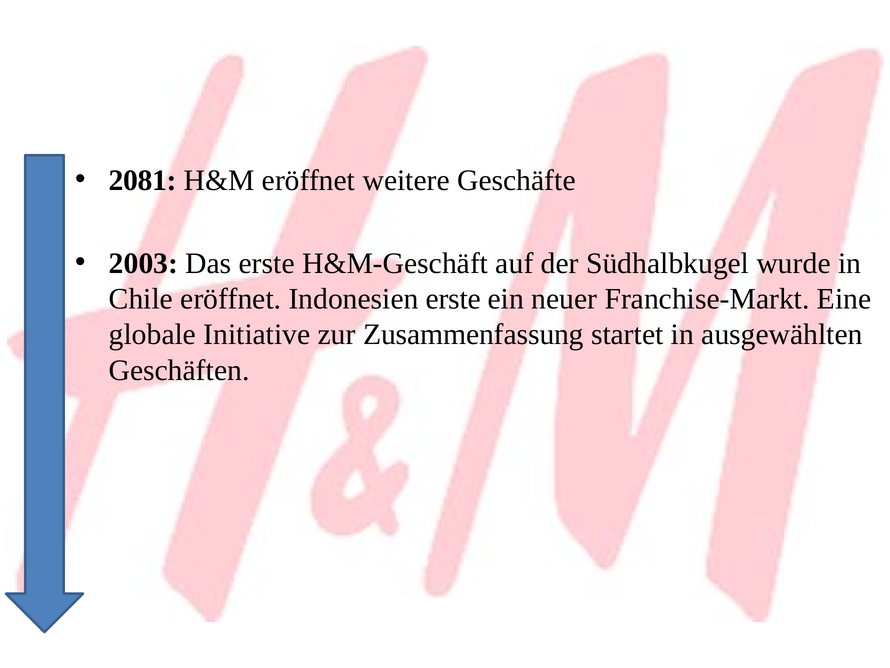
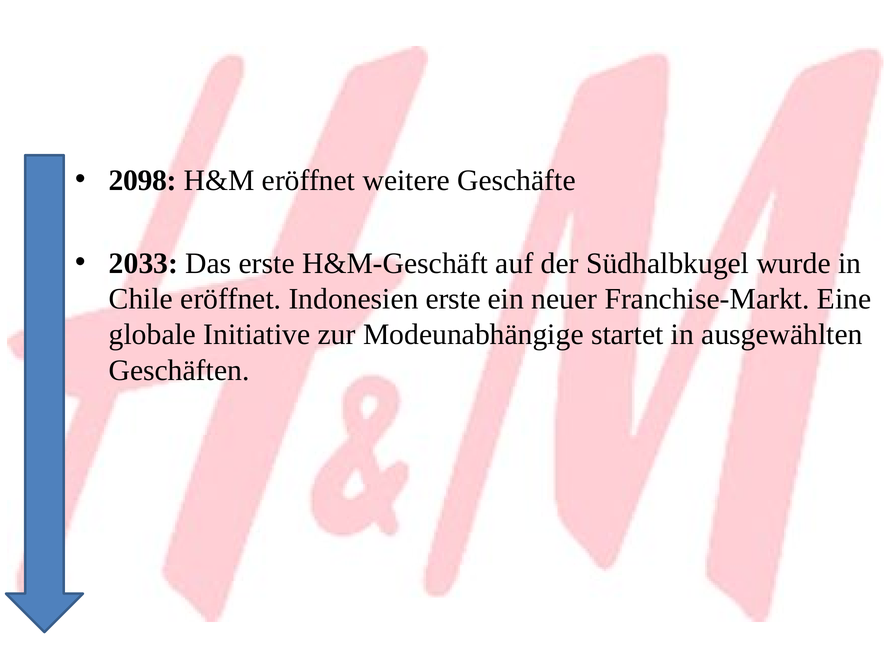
2081: 2081 -> 2098
2003: 2003 -> 2033
Zusammenfassung: Zusammenfassung -> Modeunabhängige
